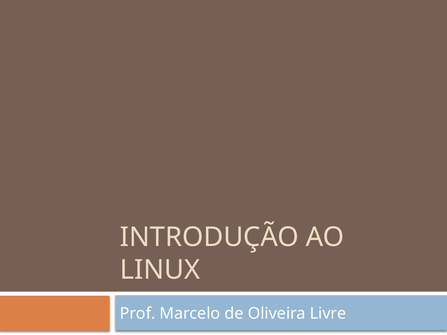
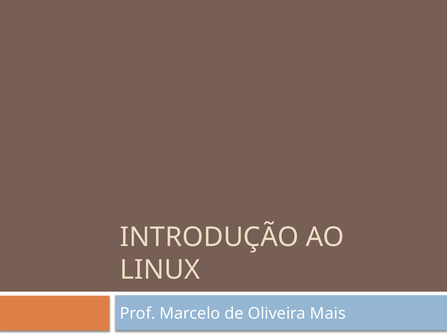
Livre: Livre -> Mais
